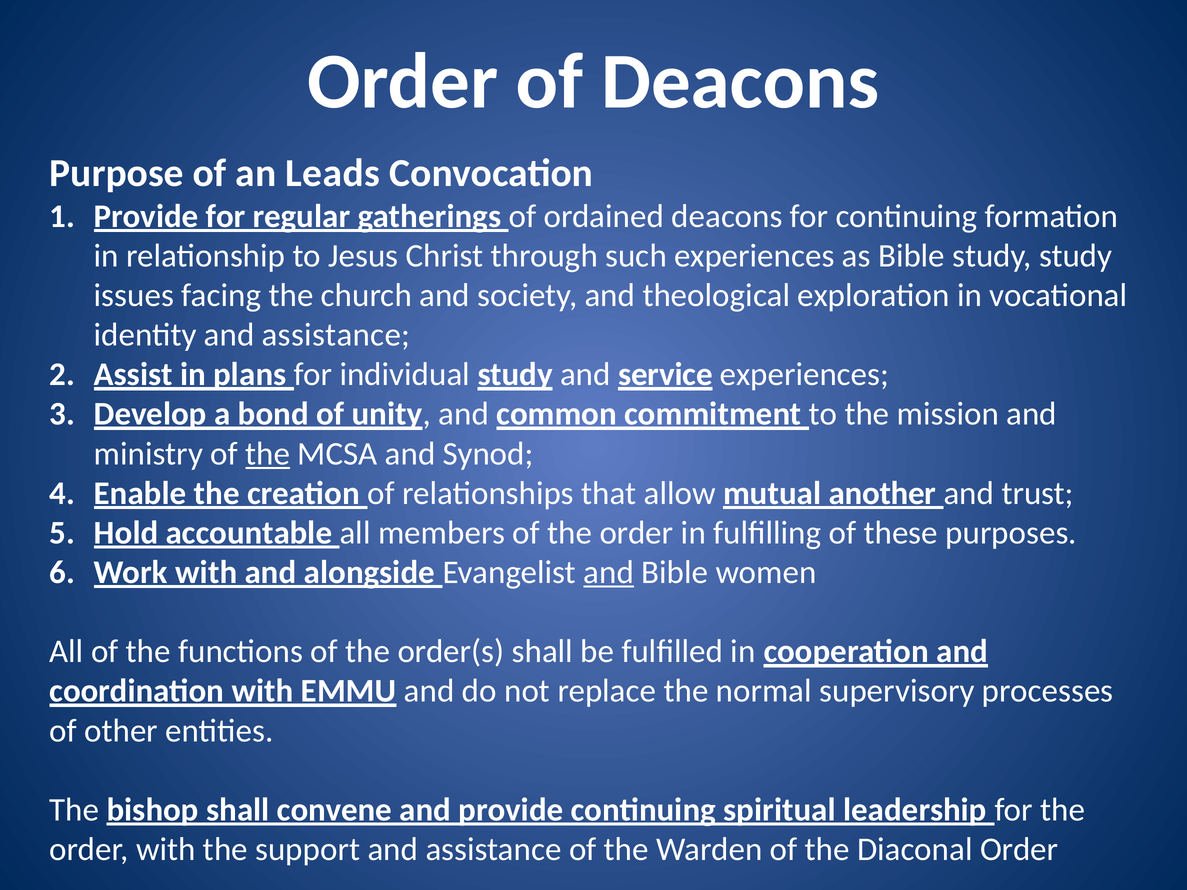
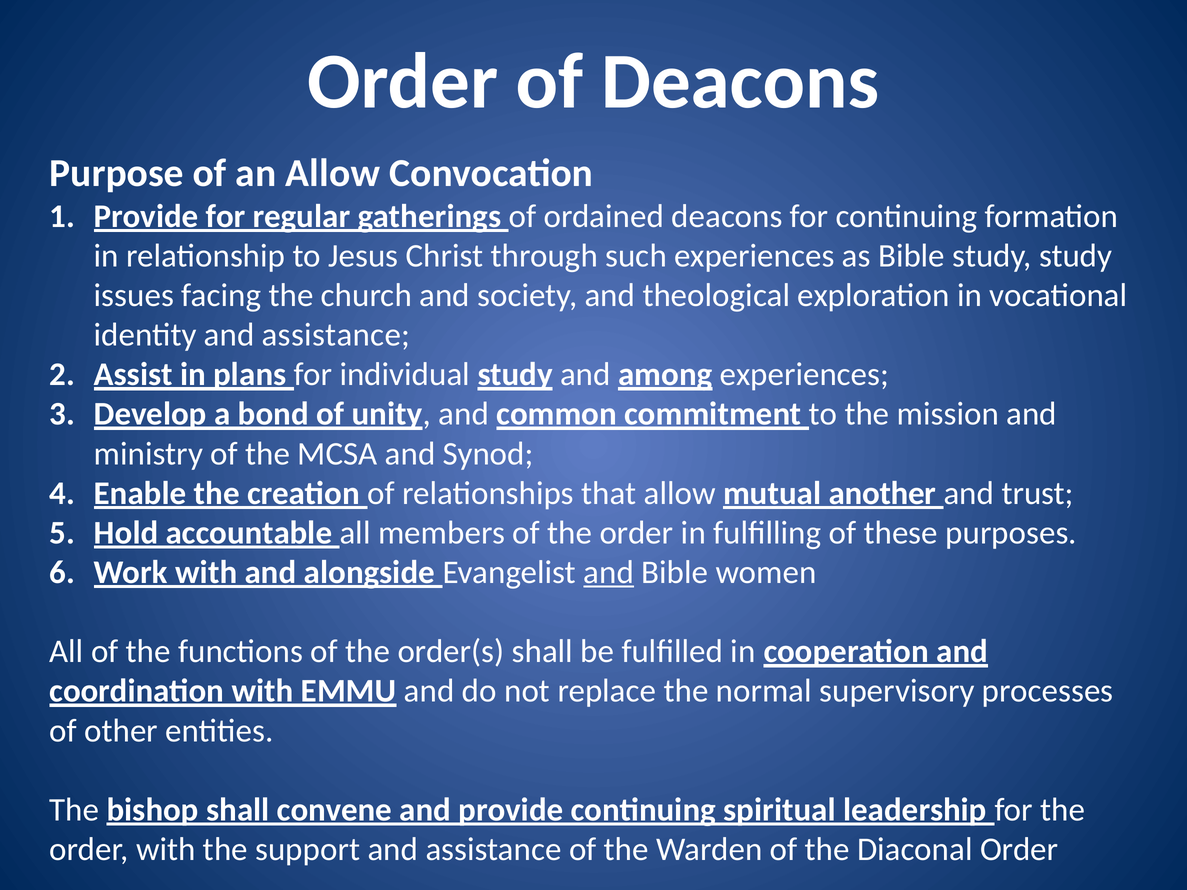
an Leads: Leads -> Allow
service: service -> among
the at (268, 454) underline: present -> none
